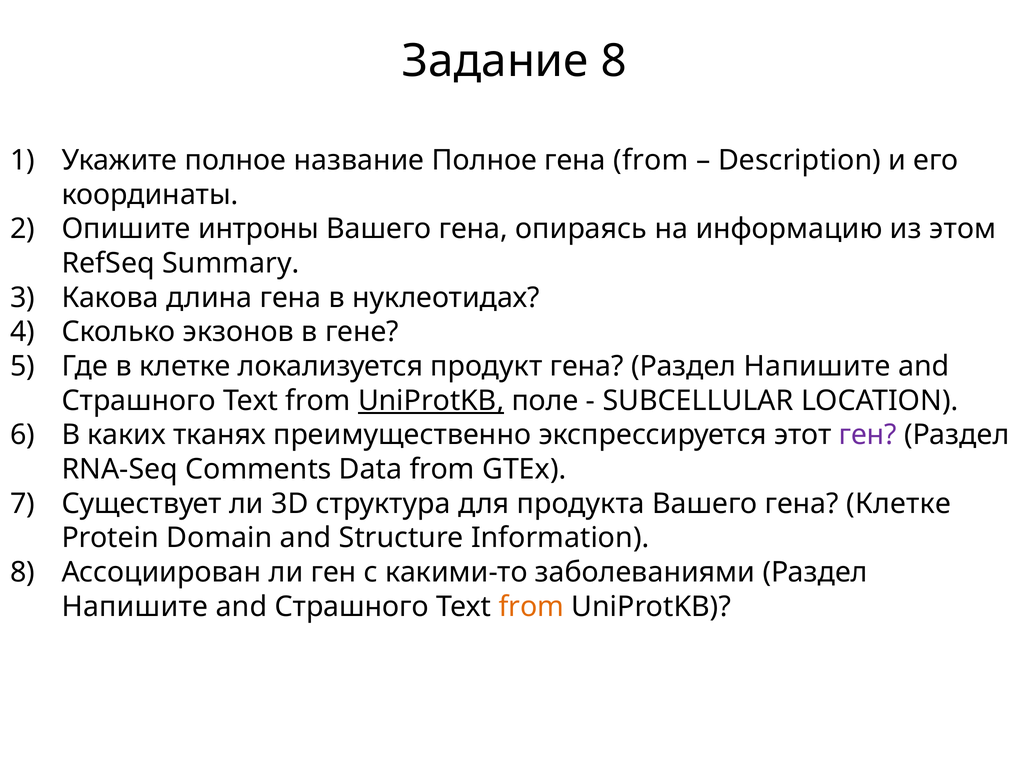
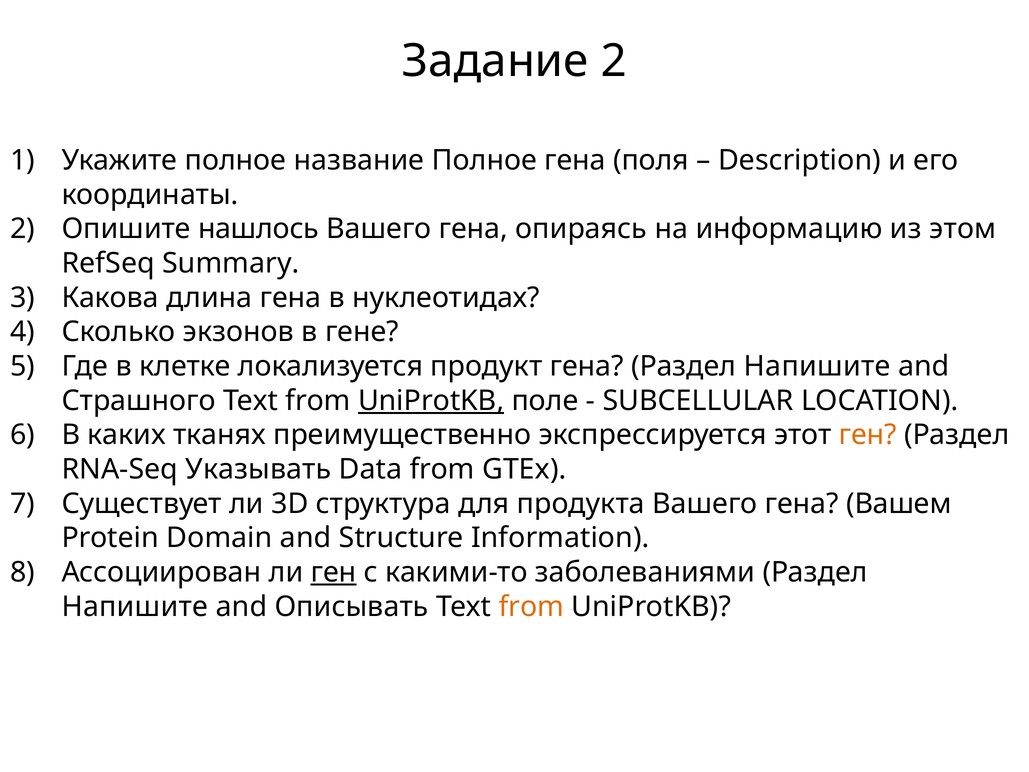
Задание 8: 8 -> 2
гена from: from -> поля
интроны: интроны -> нашлось
ген at (868, 435) colour: purple -> orange
Comments: Comments -> Указывать
гена Клетке: Клетке -> Вашем
ген at (334, 572) underline: none -> present
Страшного at (352, 606): Страшного -> Описывать
